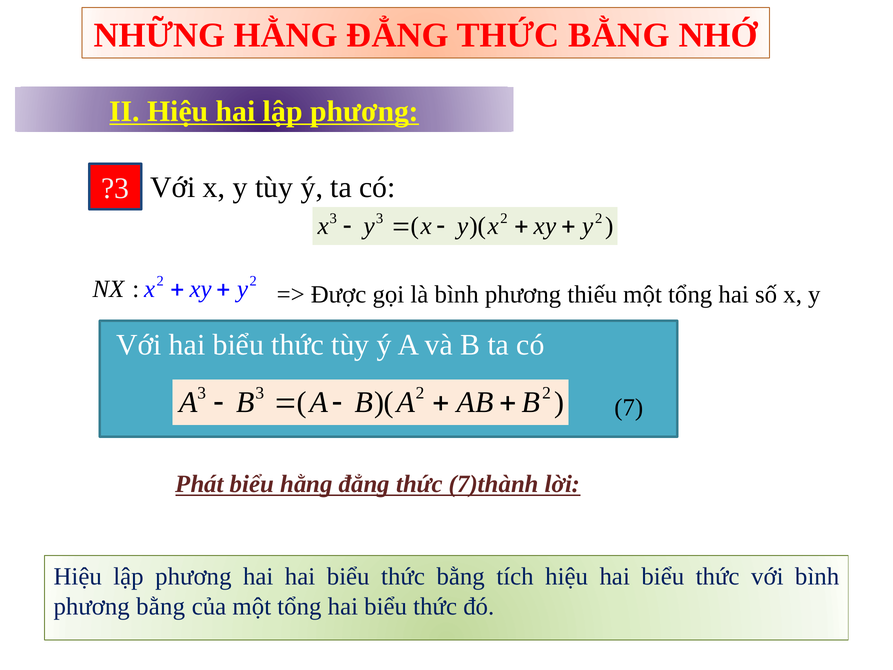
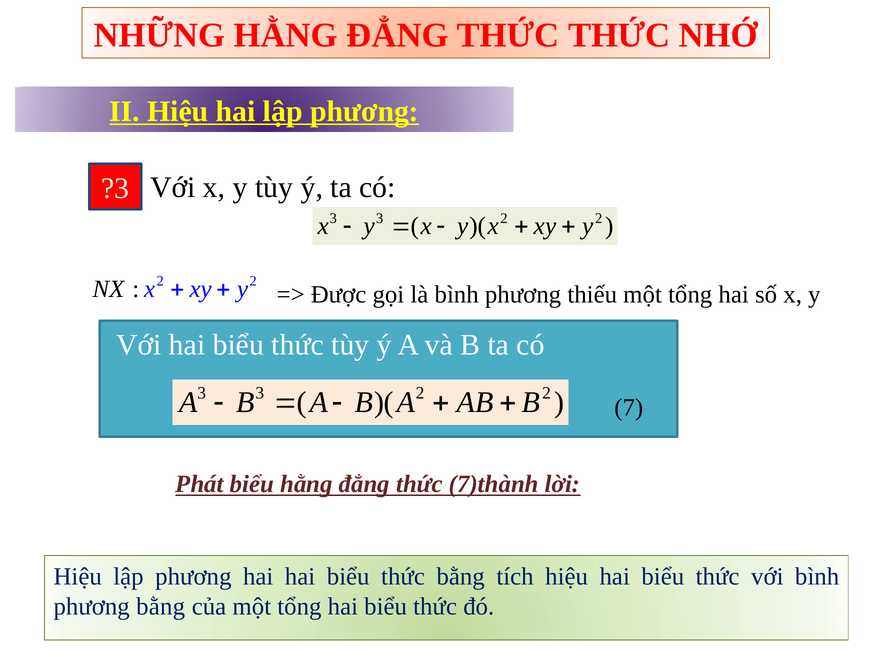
ĐẲNG THỨC BẰNG: BẰNG -> THỨC
